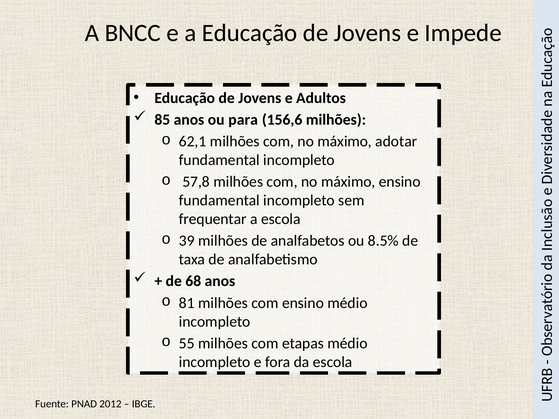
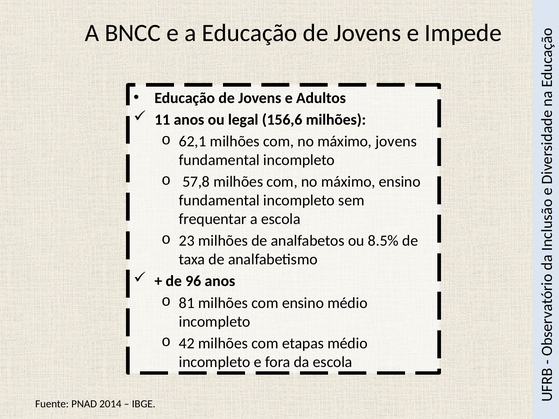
85: 85 -> 11
para: para -> legal
máximo adotar: adotar -> jovens
39: 39 -> 23
68: 68 -> 96
55: 55 -> 42
2012: 2012 -> 2014
